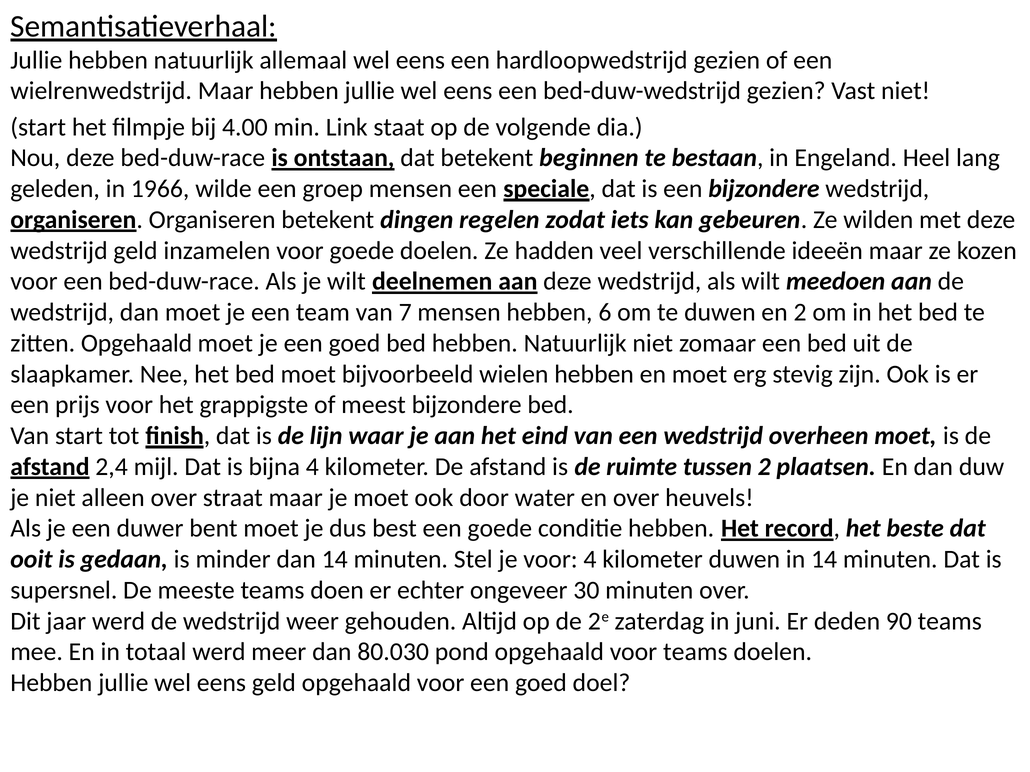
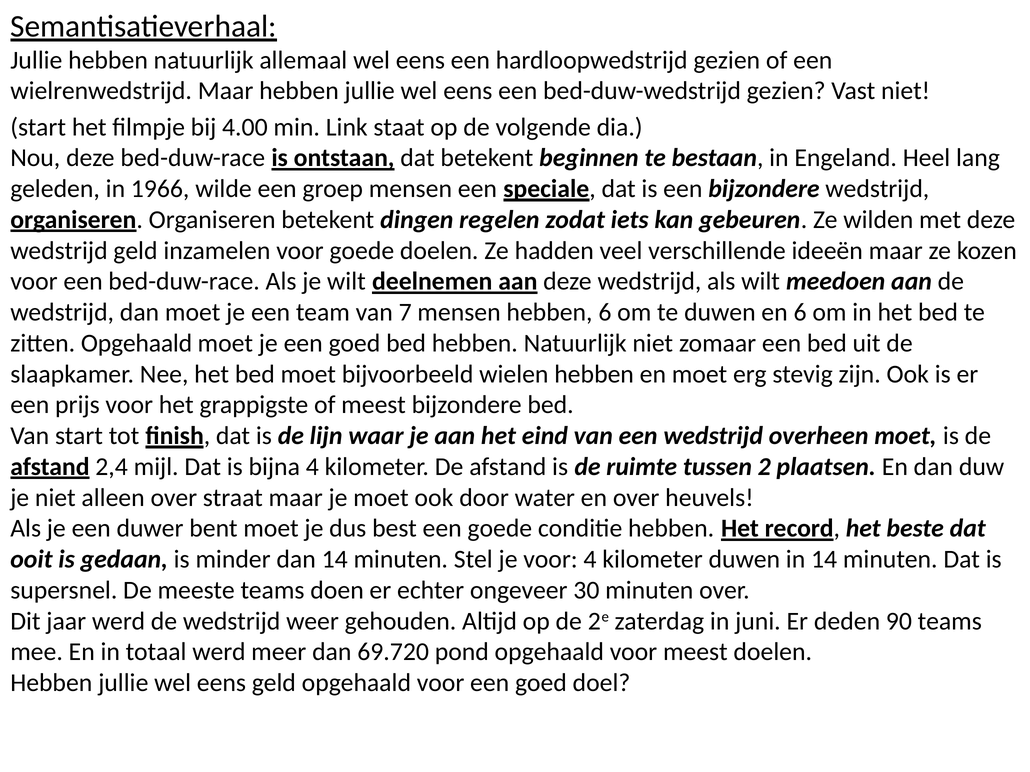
en 2: 2 -> 6
80.030: 80.030 -> 69.720
voor teams: teams -> meest
